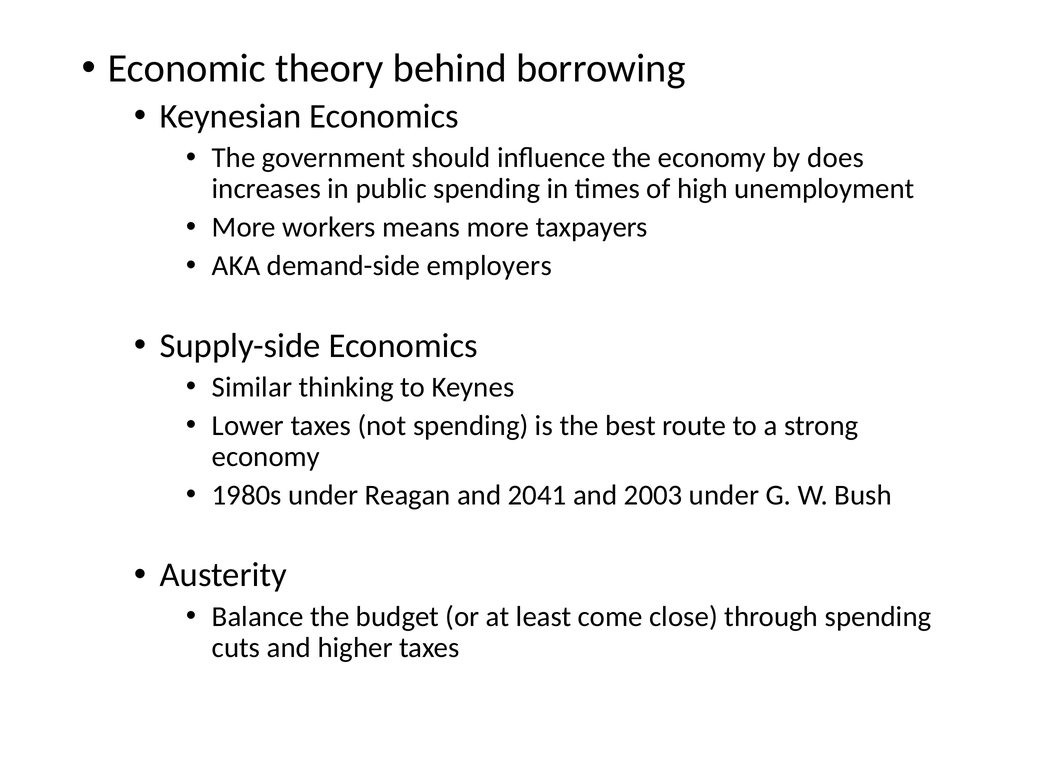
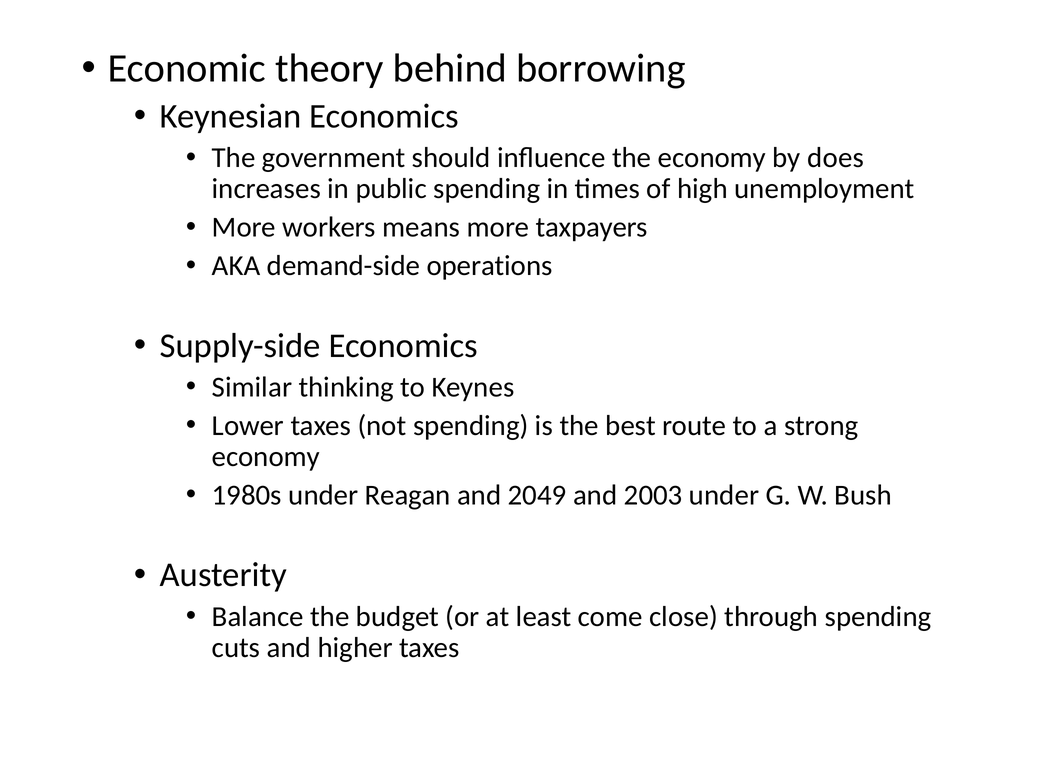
employers: employers -> operations
2041: 2041 -> 2049
